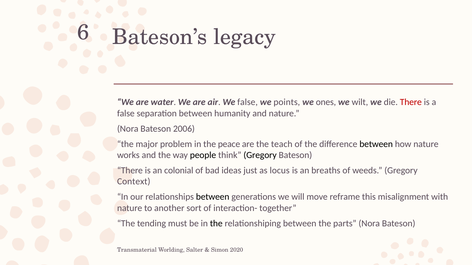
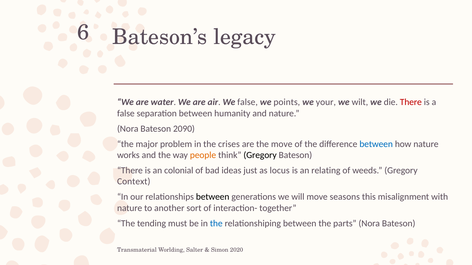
ones: ones -> your
2006: 2006 -> 2090
peace: peace -> crises
the teach: teach -> move
between at (376, 144) colour: black -> blue
people colour: black -> orange
breaths: breaths -> relating
reframe: reframe -> seasons
the at (216, 224) colour: black -> blue
